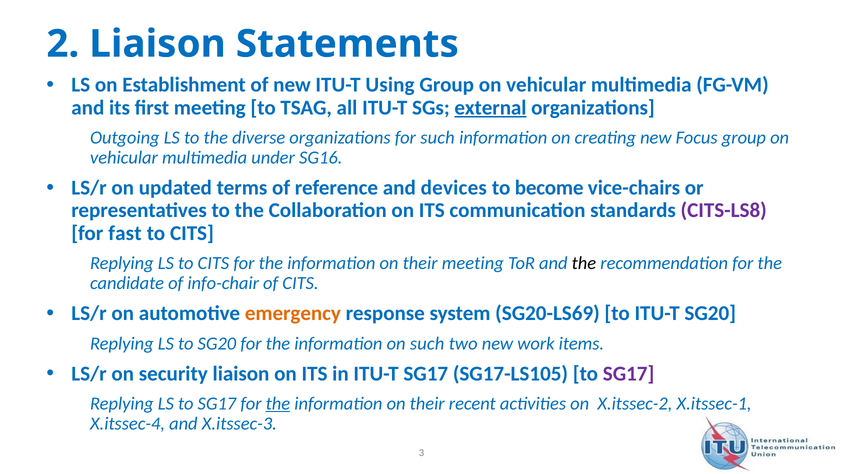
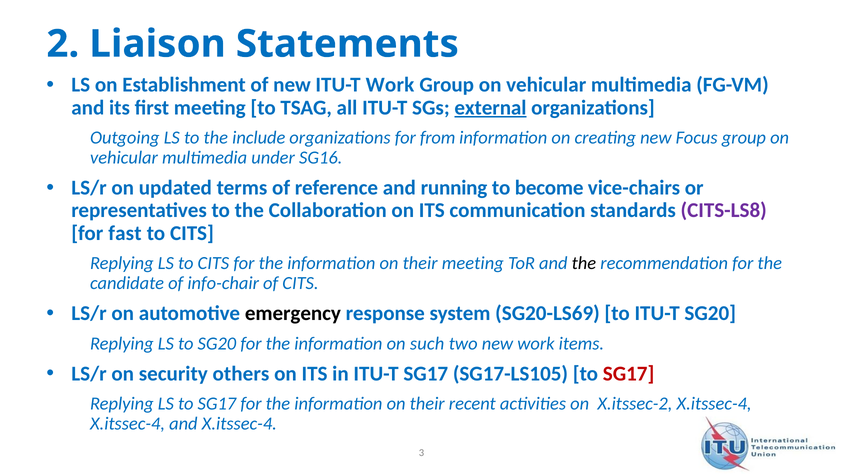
ITU-T Using: Using -> Work
diverse: diverse -> include
for such: such -> from
devices: devices -> running
emergency colour: orange -> black
security liaison: liaison -> others
SG17 at (629, 374) colour: purple -> red
the at (278, 404) underline: present -> none
X.itssec-2 X.itssec-1: X.itssec-1 -> X.itssec-4
and X.itssec-3: X.itssec-3 -> X.itssec-4
